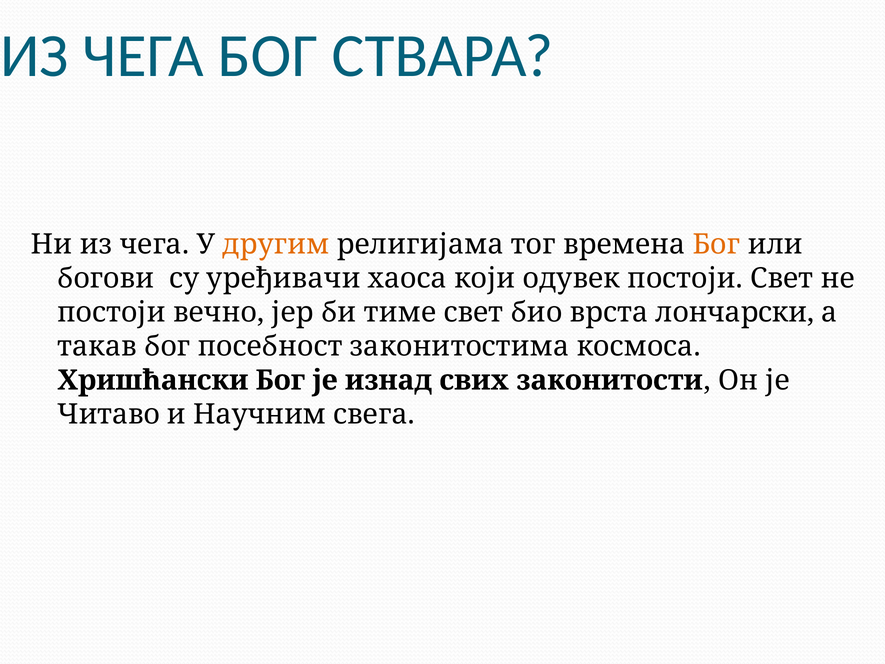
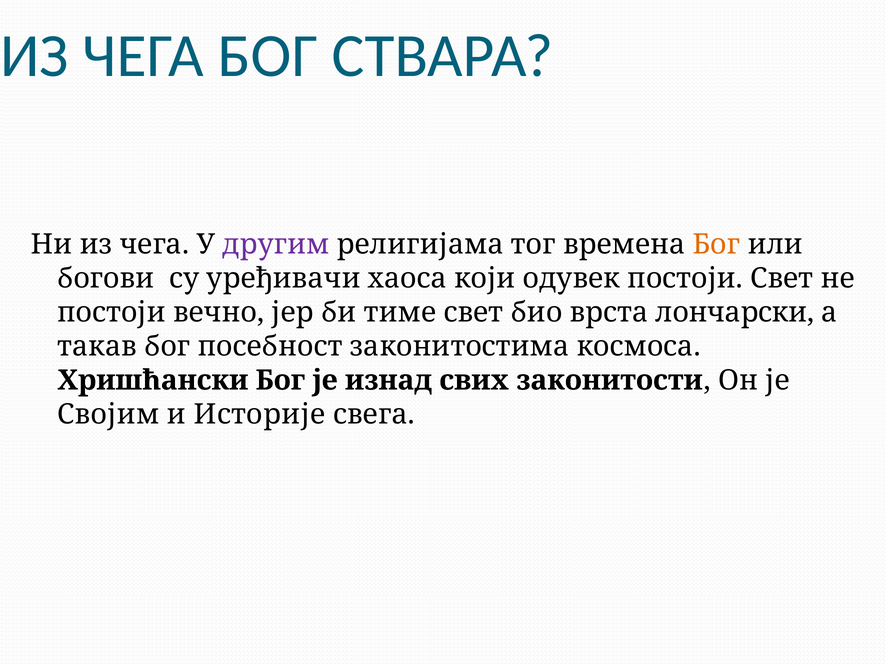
другим colour: orange -> purple
Читаво: Читаво -> Својим
Научним: Научним -> Историје
